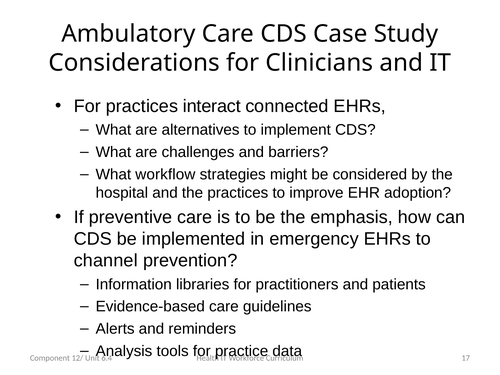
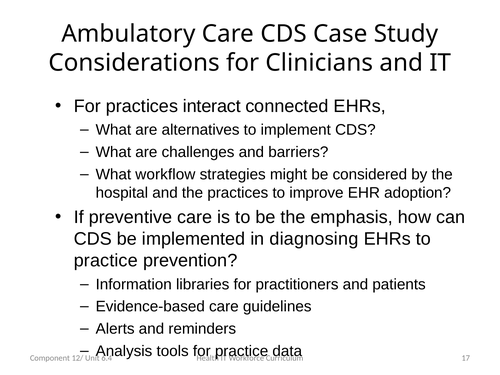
emergency: emergency -> diagnosing
channel at (106, 261): channel -> practice
